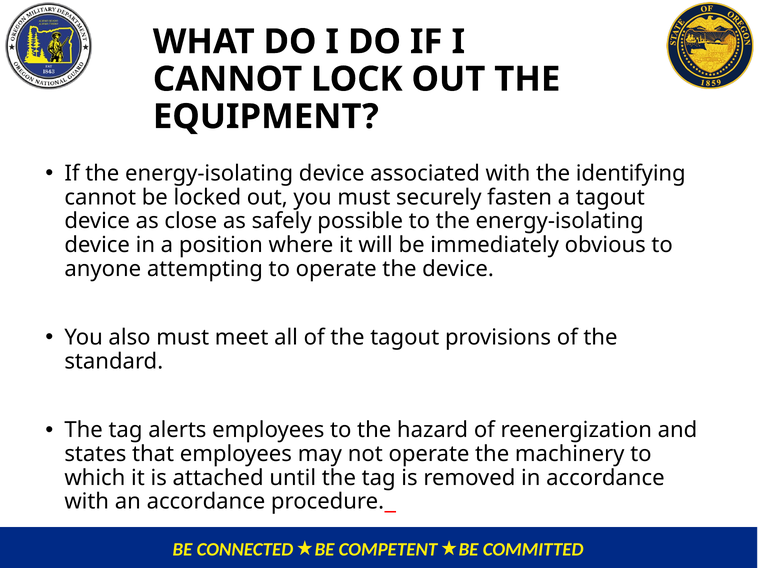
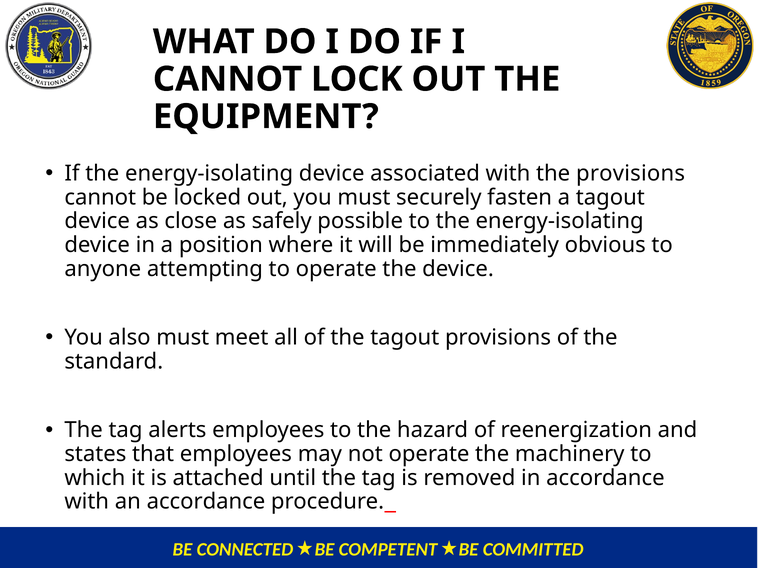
the identifying: identifying -> provisions
